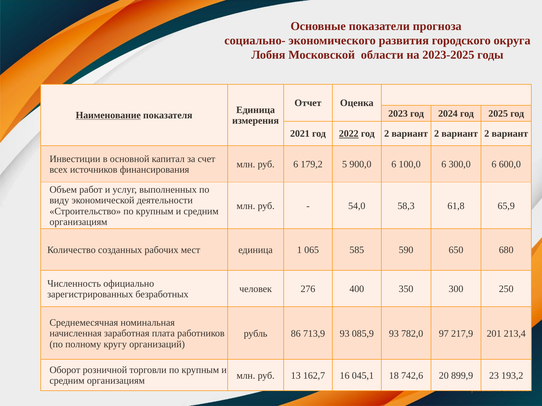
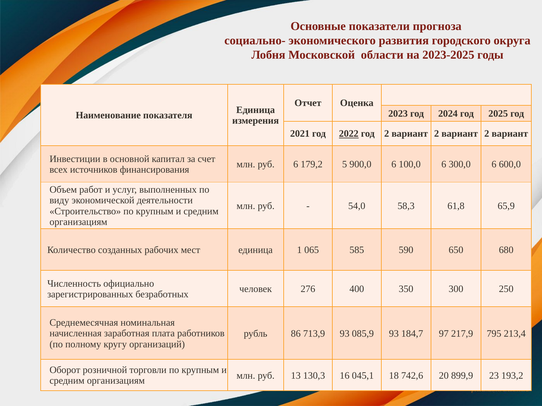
Наименование underline: present -> none
782,0: 782,0 -> 184,7
201: 201 -> 795
162,7: 162,7 -> 130,3
